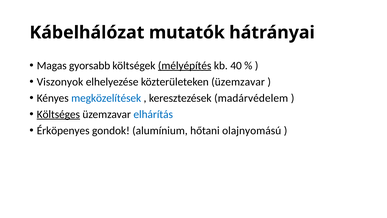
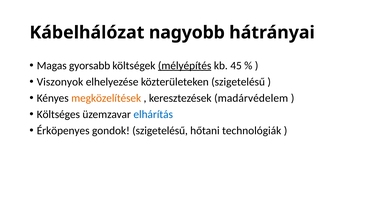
mutatók: mutatók -> nagyobb
40: 40 -> 45
közterületeken üzemzavar: üzemzavar -> szigetelésű
megközelítések colour: blue -> orange
Költséges underline: present -> none
gondok alumínium: alumínium -> szigetelésű
olajnyomású: olajnyomású -> technológiák
